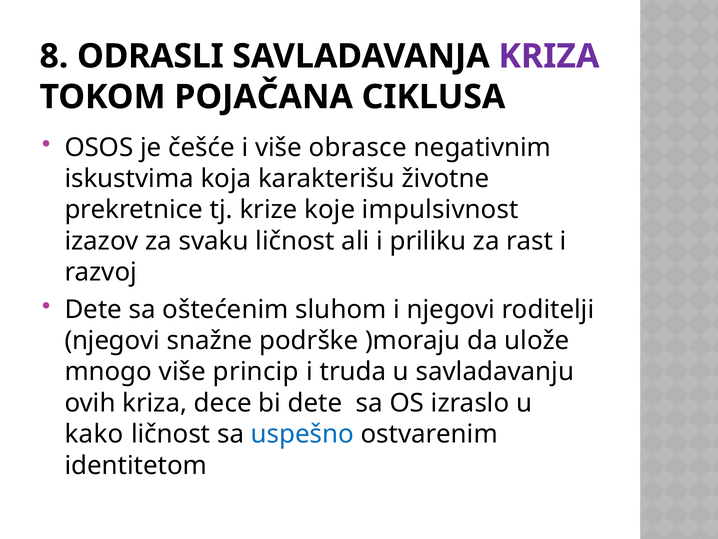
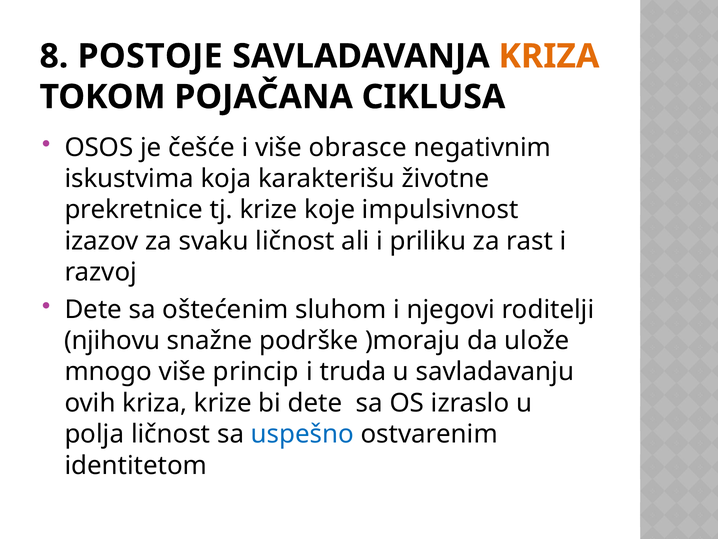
ODRASLI: ODRASLI -> POSTOJE
KRIZA at (549, 56) colour: purple -> orange
njegovi at (112, 340): njegovi -> njihovu
kriza dece: dece -> krize
kako: kako -> polja
